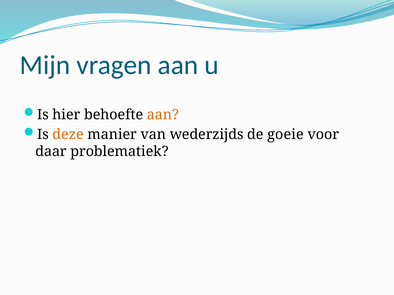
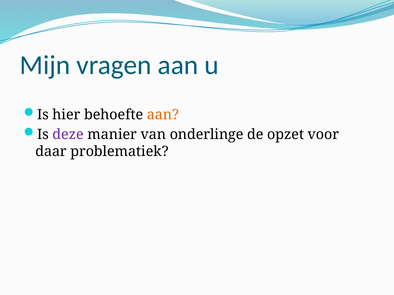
deze colour: orange -> purple
wederzijds: wederzijds -> onderlinge
goeie: goeie -> opzet
